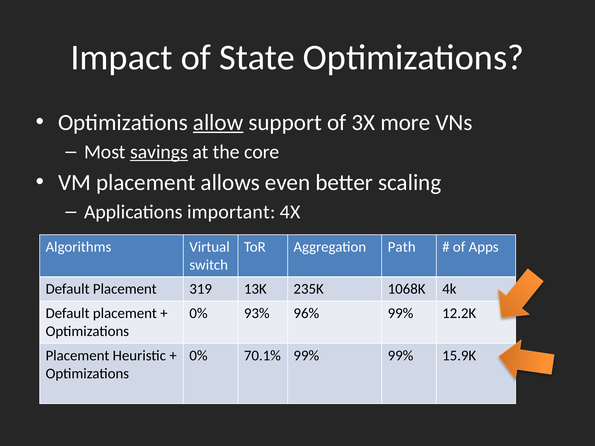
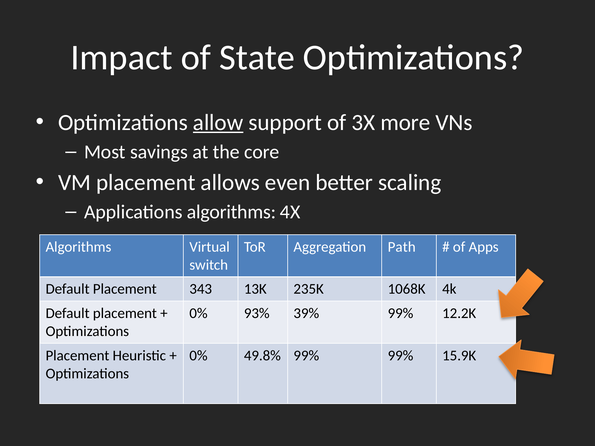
savings underline: present -> none
Applications important: important -> algorithms
319: 319 -> 343
96%: 96% -> 39%
70.1%: 70.1% -> 49.8%
